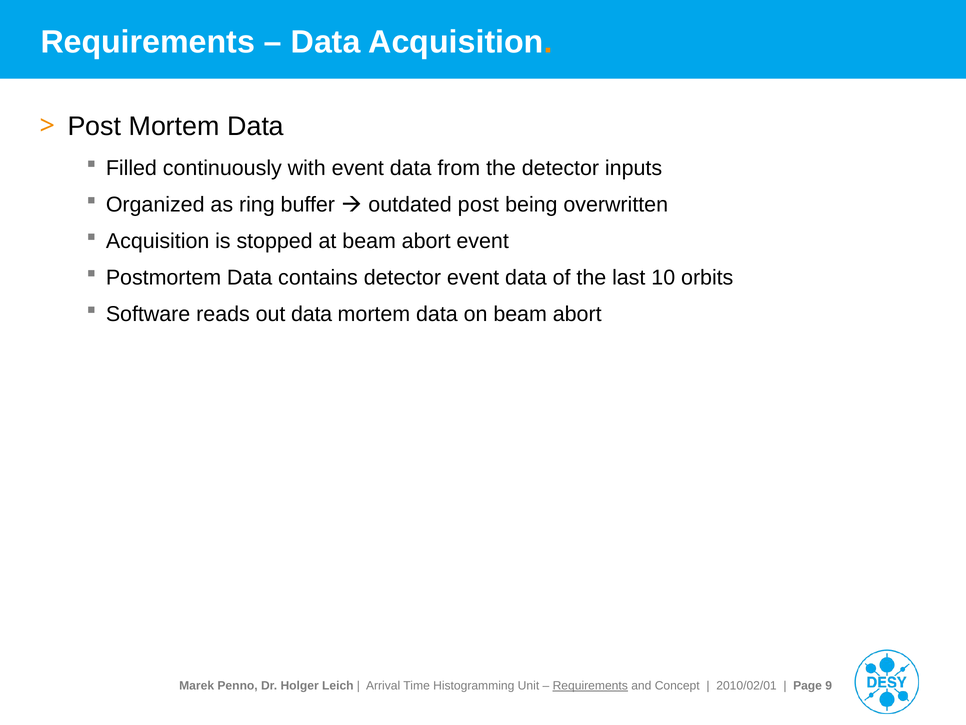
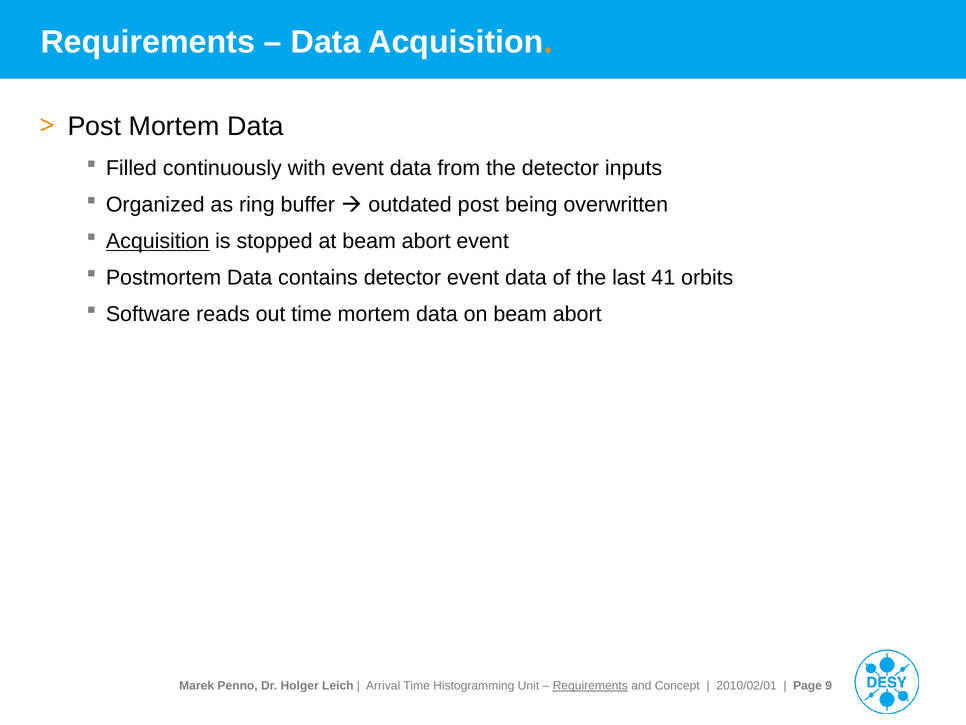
Acquisition at (158, 241) underline: none -> present
10: 10 -> 41
out data: data -> time
